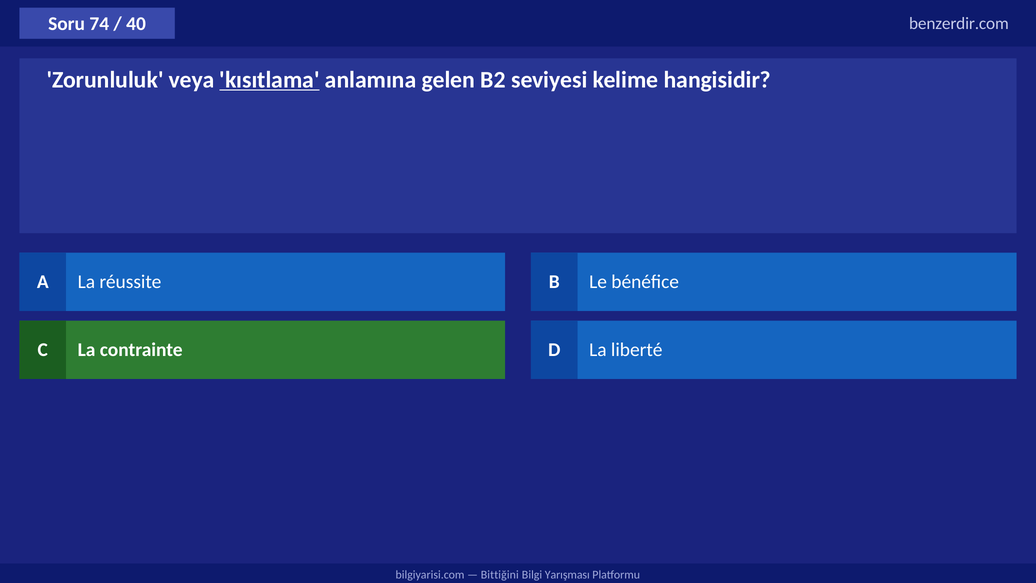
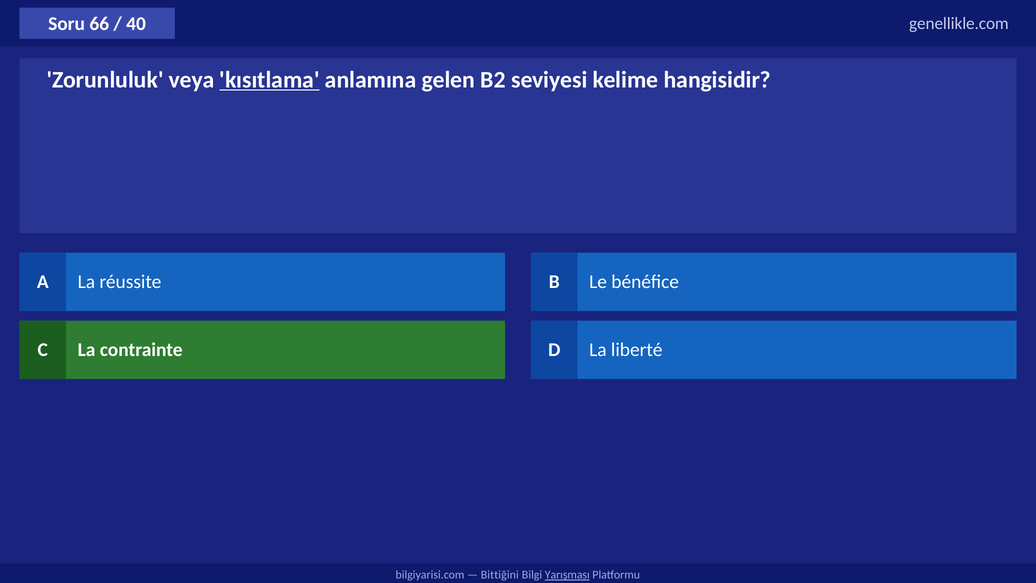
74: 74 -> 66
benzerdir.com: benzerdir.com -> genellikle.com
Yarışması underline: none -> present
